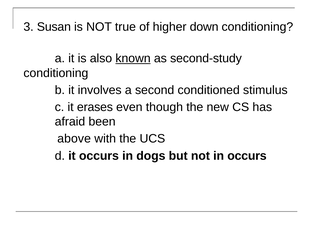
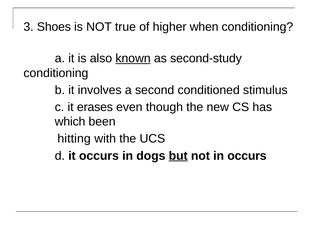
Susan: Susan -> Shoes
down: down -> when
afraid: afraid -> which
above: above -> hitting
but underline: none -> present
